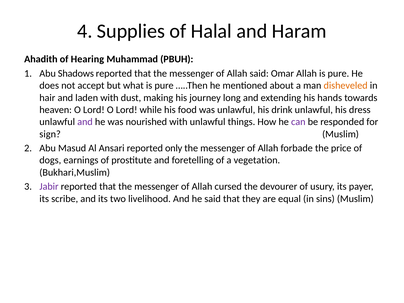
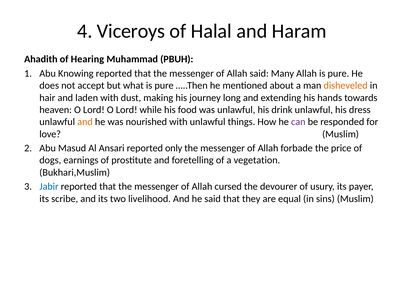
Supplies: Supplies -> Viceroys
Shadows: Shadows -> Knowing
Omar: Omar -> Many
and at (85, 122) colour: purple -> orange
sign: sign -> love
Jabir colour: purple -> blue
